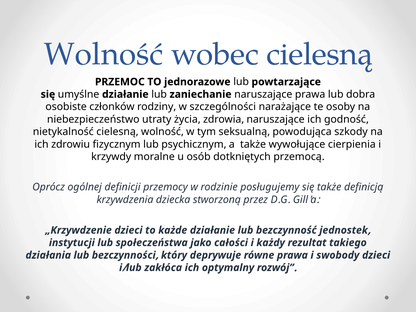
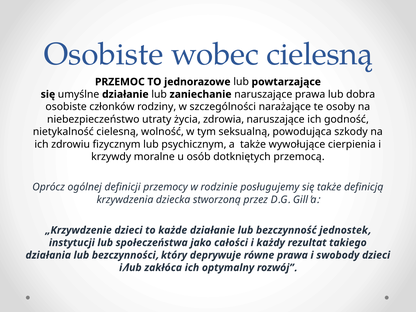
Wolność at (104, 54): Wolność -> Osobiste
